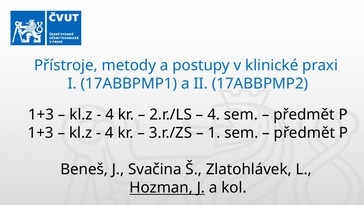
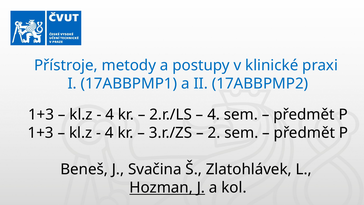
1: 1 -> 2
